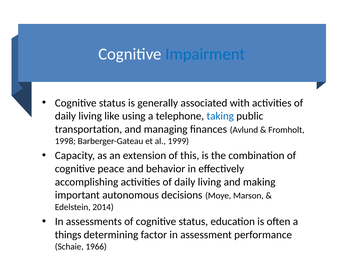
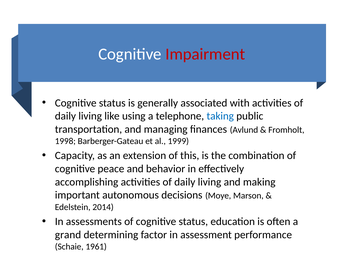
Impairment colour: blue -> red
things: things -> grand
1966: 1966 -> 1961
